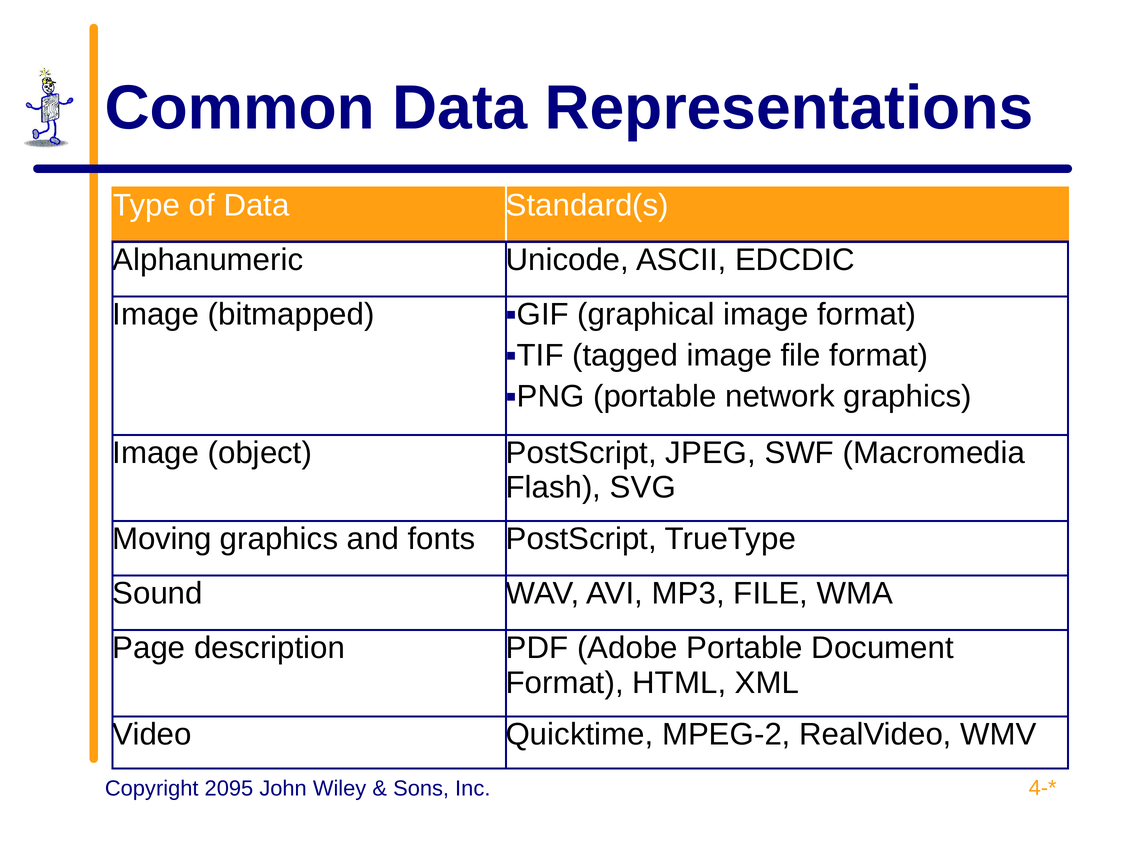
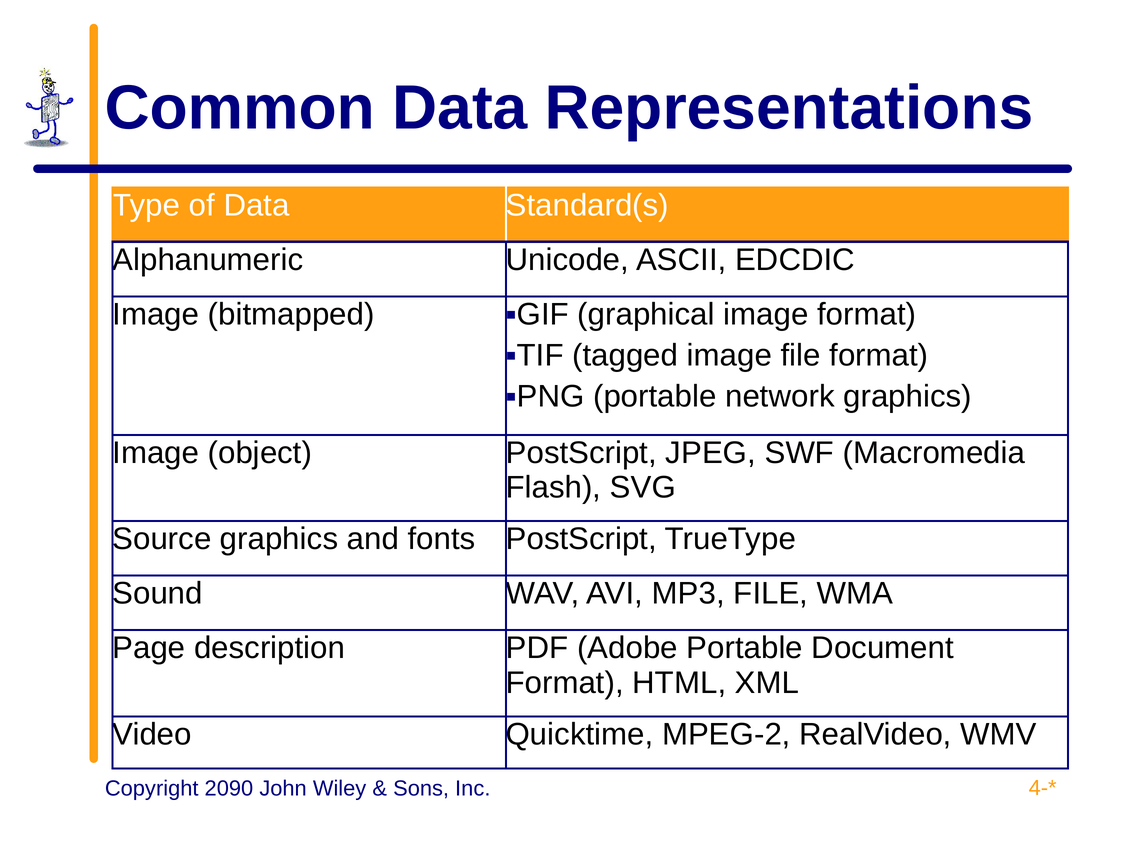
Moving: Moving -> Source
2095: 2095 -> 2090
